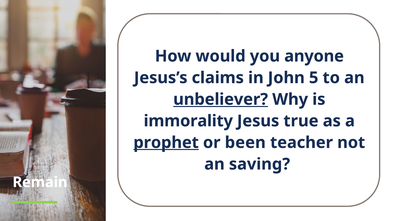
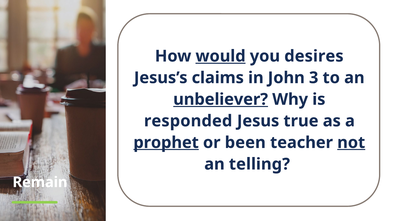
would underline: none -> present
anyone: anyone -> desires
5: 5 -> 3
immorality: immorality -> responded
not underline: none -> present
saving: saving -> telling
